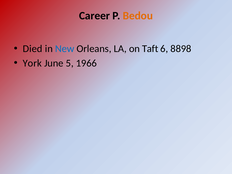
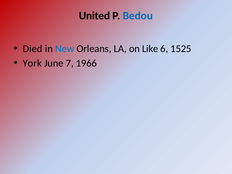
Career: Career -> United
Bedou colour: orange -> blue
Taft: Taft -> Like
8898: 8898 -> 1525
5: 5 -> 7
